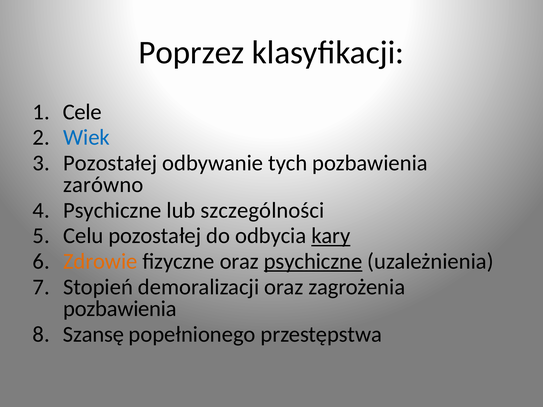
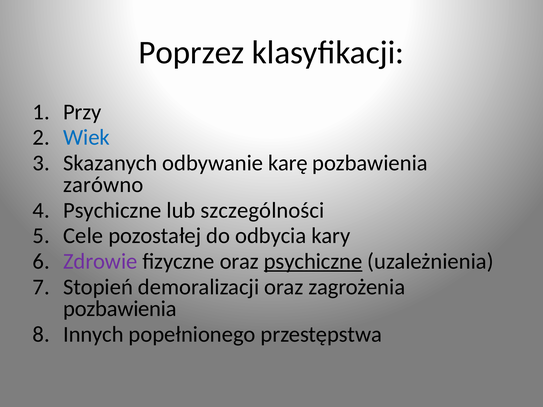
Cele: Cele -> Przy
Pozostałej at (110, 163): Pozostałej -> Skazanych
tych: tych -> karę
Celu: Celu -> Cele
kary underline: present -> none
Zdrowie colour: orange -> purple
Szansę: Szansę -> Innych
